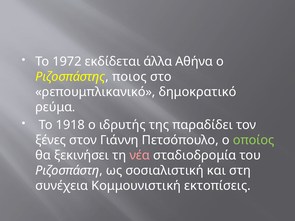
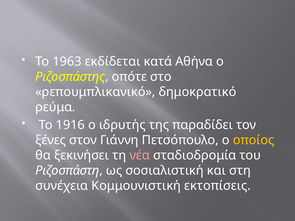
1972: 1972 -> 1963
άλλα: άλλα -> κατά
ποιος: ποιος -> οπότε
1918: 1918 -> 1916
οποίος colour: light green -> yellow
